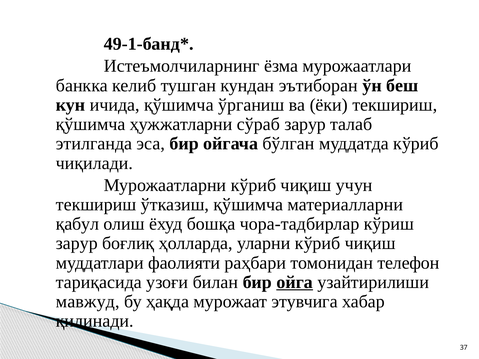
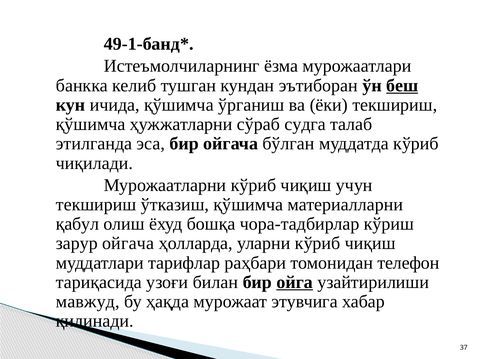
беш underline: none -> present
сўраб зарур: зарур -> судга
зарур боғлиқ: боғлиқ -> ойгача
фаолияти: фаолияти -> тарифлар
